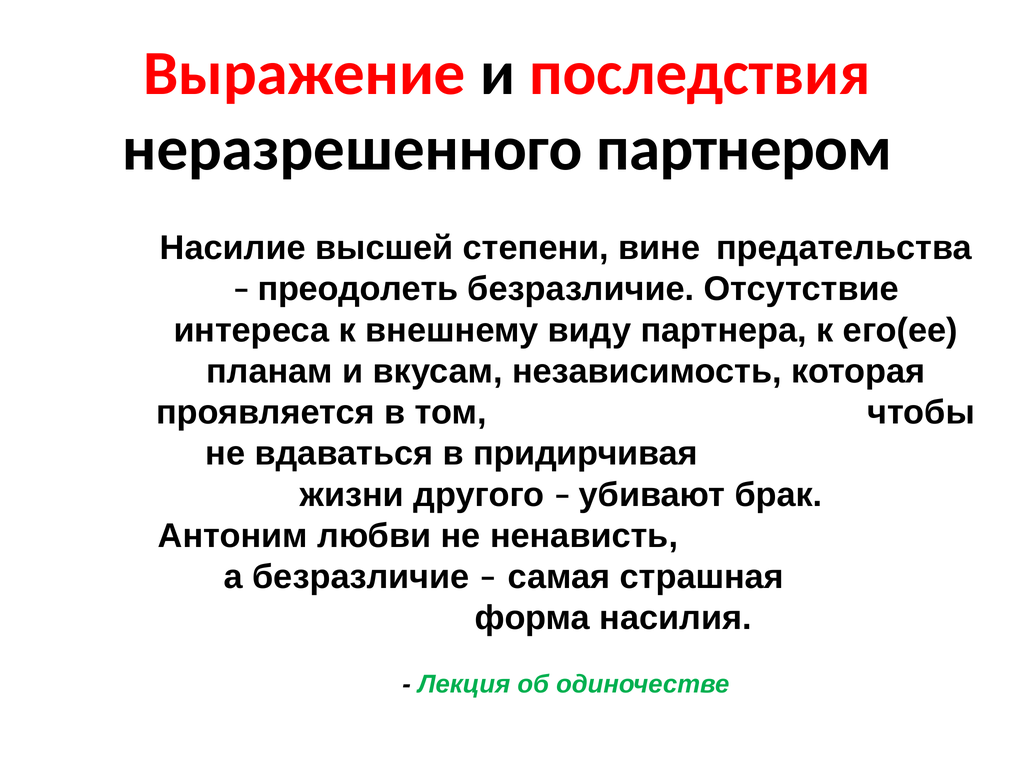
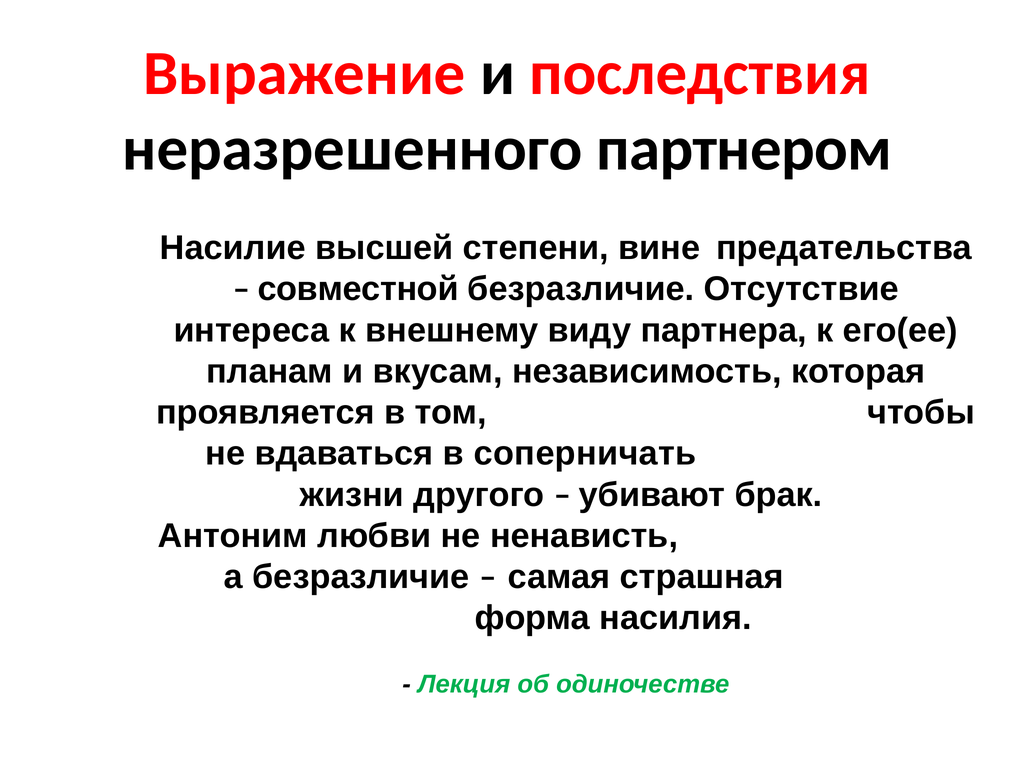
преодолеть: преодолеть -> совместной
придирчивая: придирчивая -> соперничать
